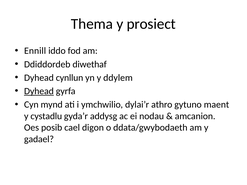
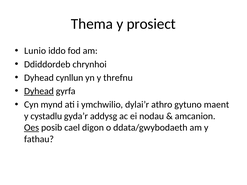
Ennill: Ennill -> Lunio
diwethaf: diwethaf -> chrynhoi
ddylem: ddylem -> threfnu
Oes underline: none -> present
gadael: gadael -> fathau
